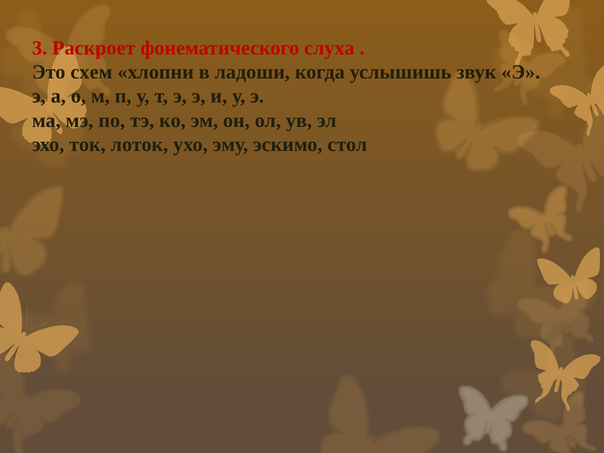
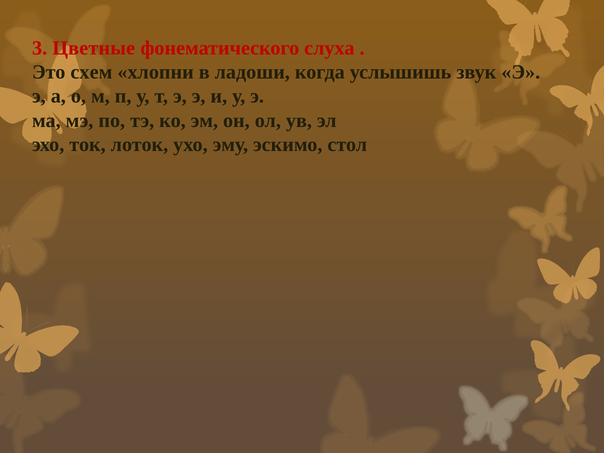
Раскроет: Раскроет -> Цветные
